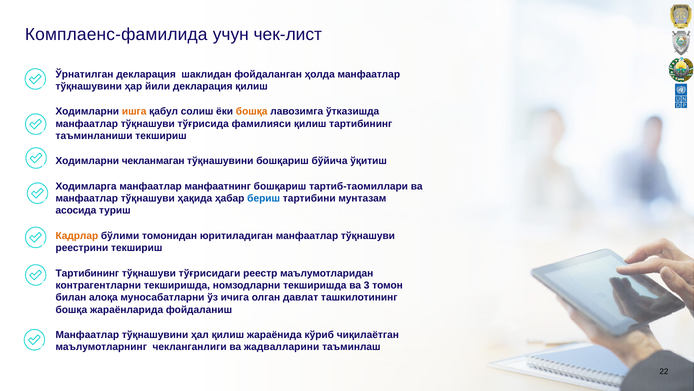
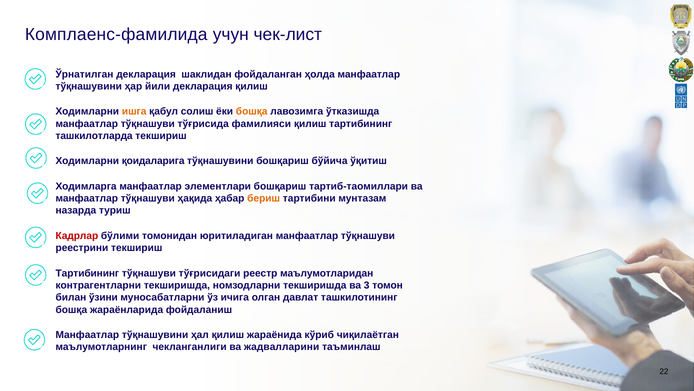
таъминланиши: таъминланиши -> ташкилотларда
чекланмаган: чекланмаган -> қоидаларига
манфаатнинг: манфаатнинг -> элементлари
бериш colour: blue -> orange
асосида: асосида -> назарда
Кадрлар colour: orange -> red
алоқа: алоқа -> ўзини
